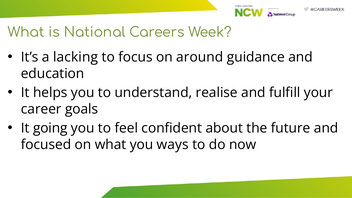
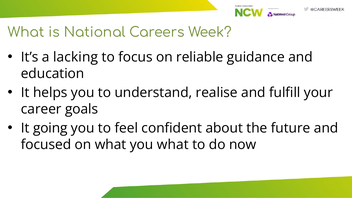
around: around -> reliable
you ways: ways -> what
